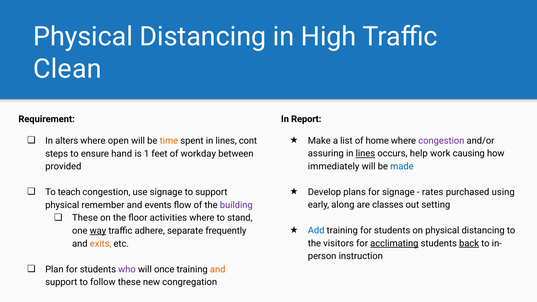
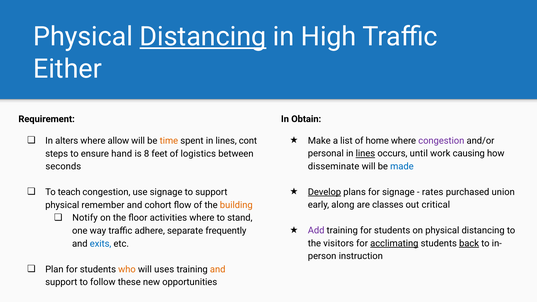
Distancing at (203, 37) underline: none -> present
Clean: Clean -> Either
Report: Report -> Obtain
open: open -> allow
assuring: assuring -> personal
help: help -> until
1: 1 -> 8
workday: workday -> logistics
immediately: immediately -> disseminate
provided: provided -> seconds
Develop underline: none -> present
using: using -> union
setting: setting -> critical
events: events -> cohort
building colour: purple -> orange
These at (85, 218): These -> Notify
Add colour: blue -> purple
way underline: present -> none
exits colour: orange -> blue
who colour: purple -> orange
once: once -> uses
congregation: congregation -> opportunities
